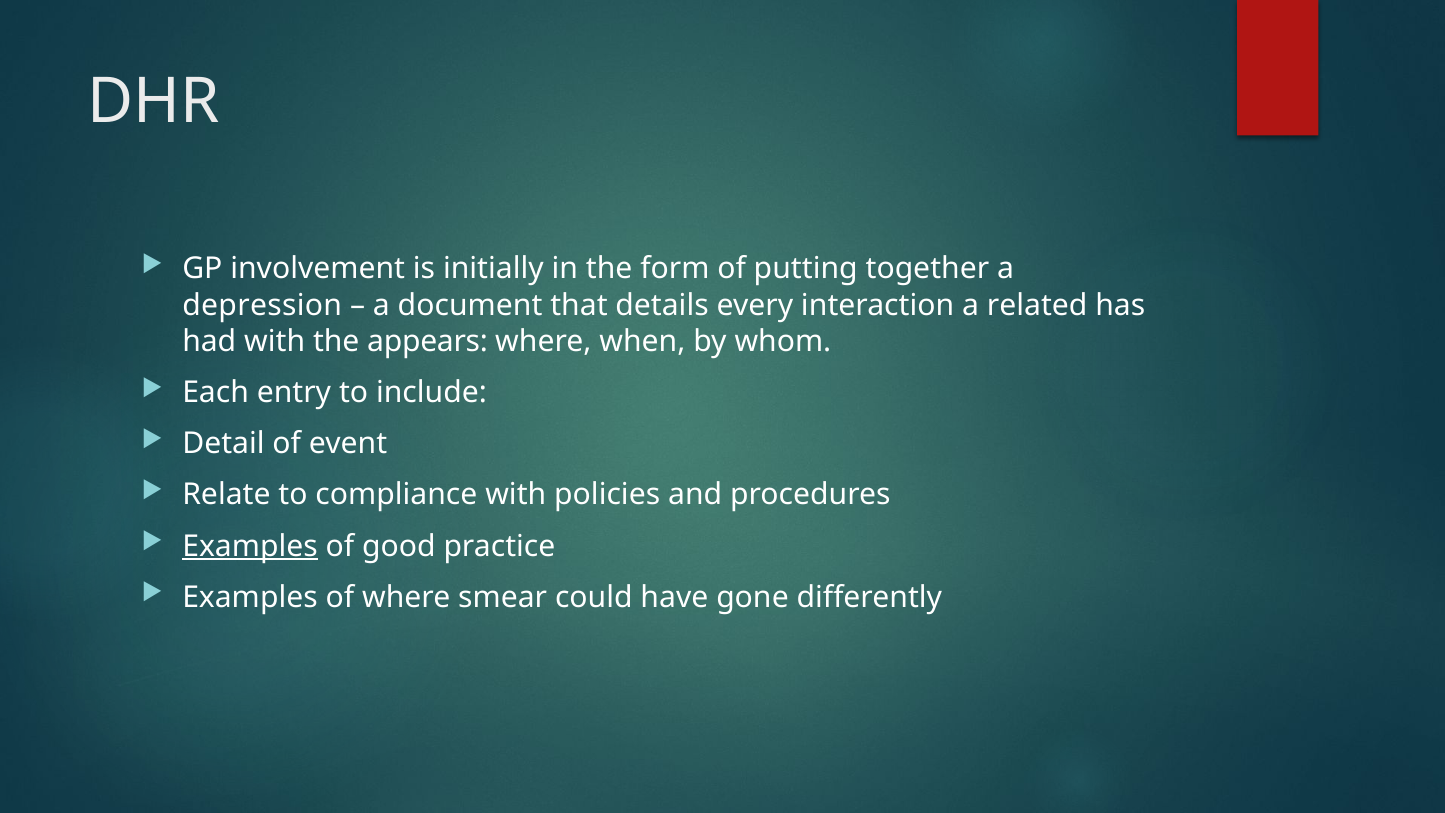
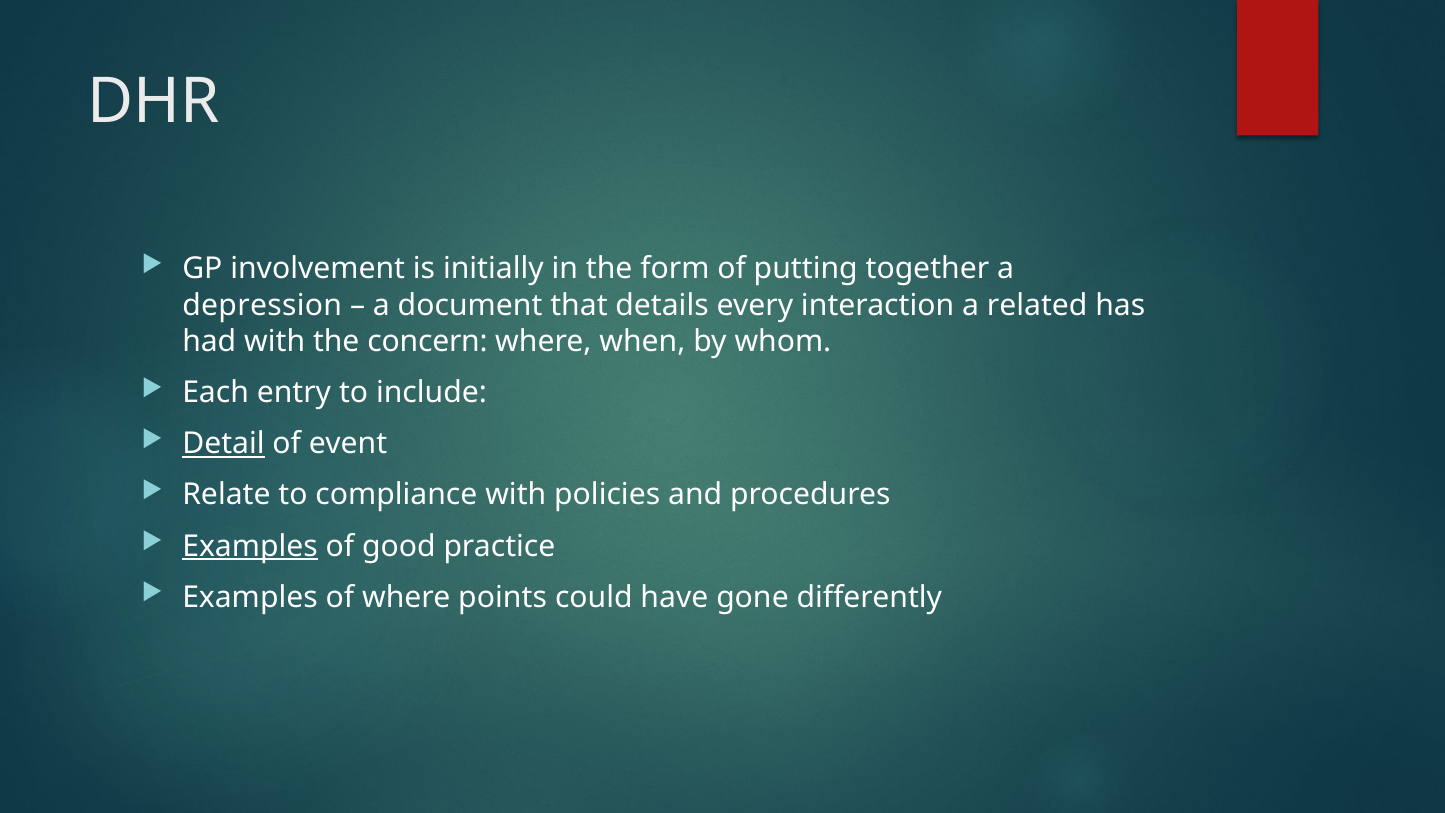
appears: appears -> concern
Detail underline: none -> present
smear: smear -> points
